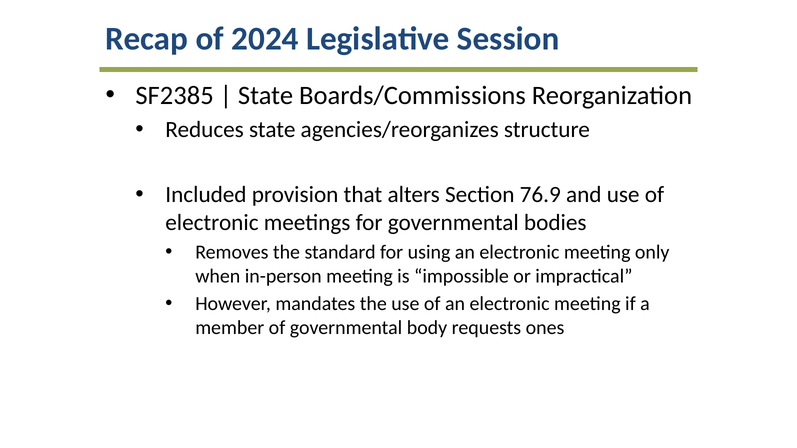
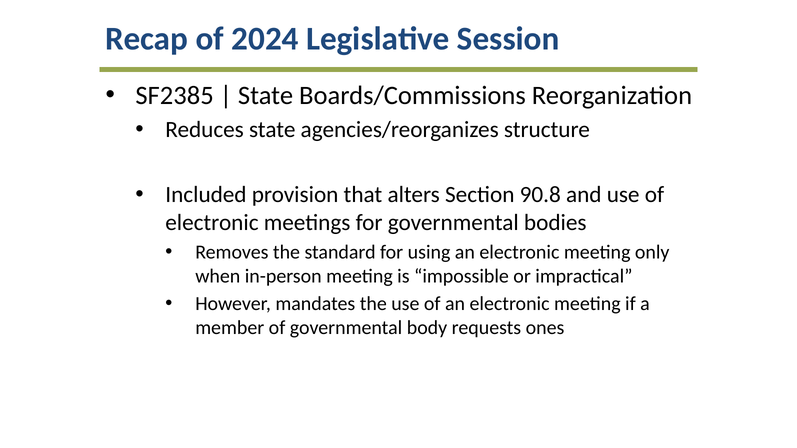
76.9: 76.9 -> 90.8
